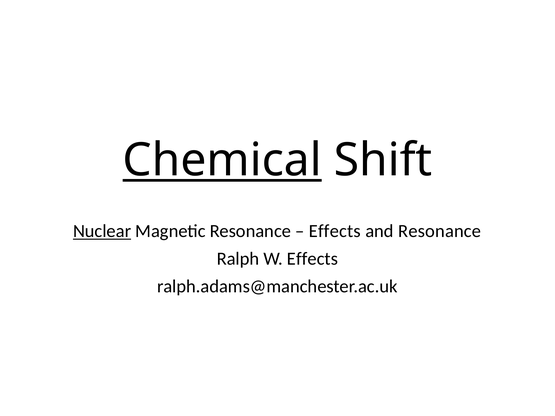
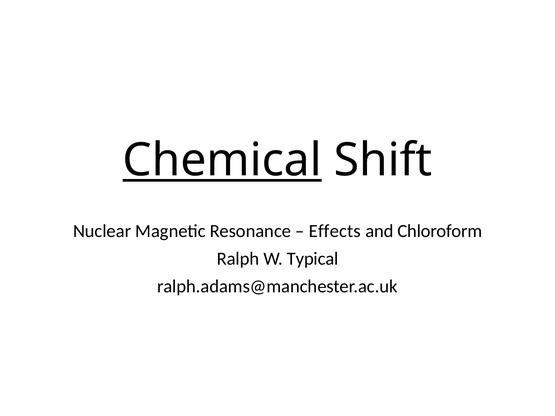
Nuclear underline: present -> none
and Resonance: Resonance -> Chloroform
W Effects: Effects -> Typical
